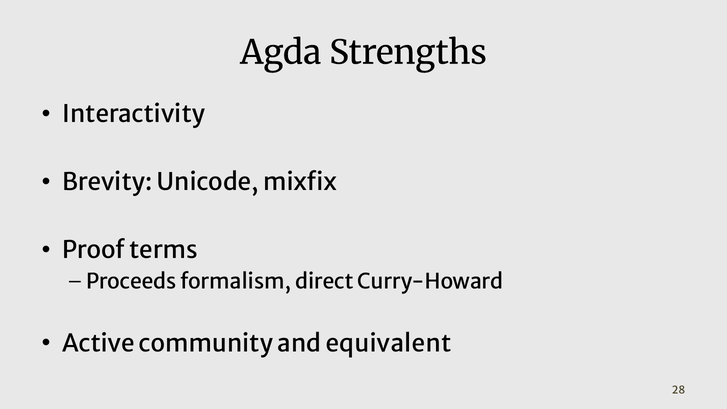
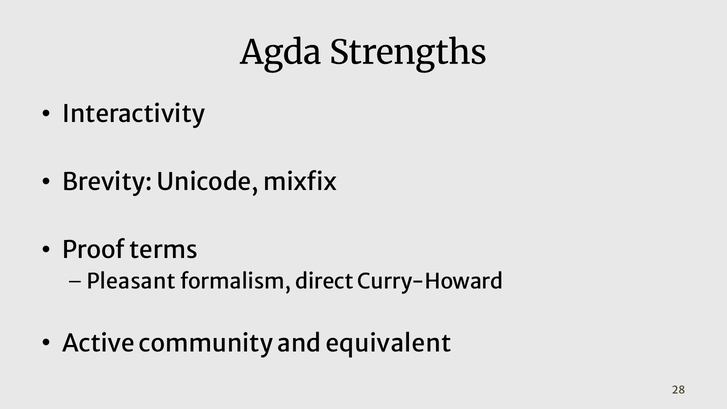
Proceeds: Proceeds -> Pleasant
